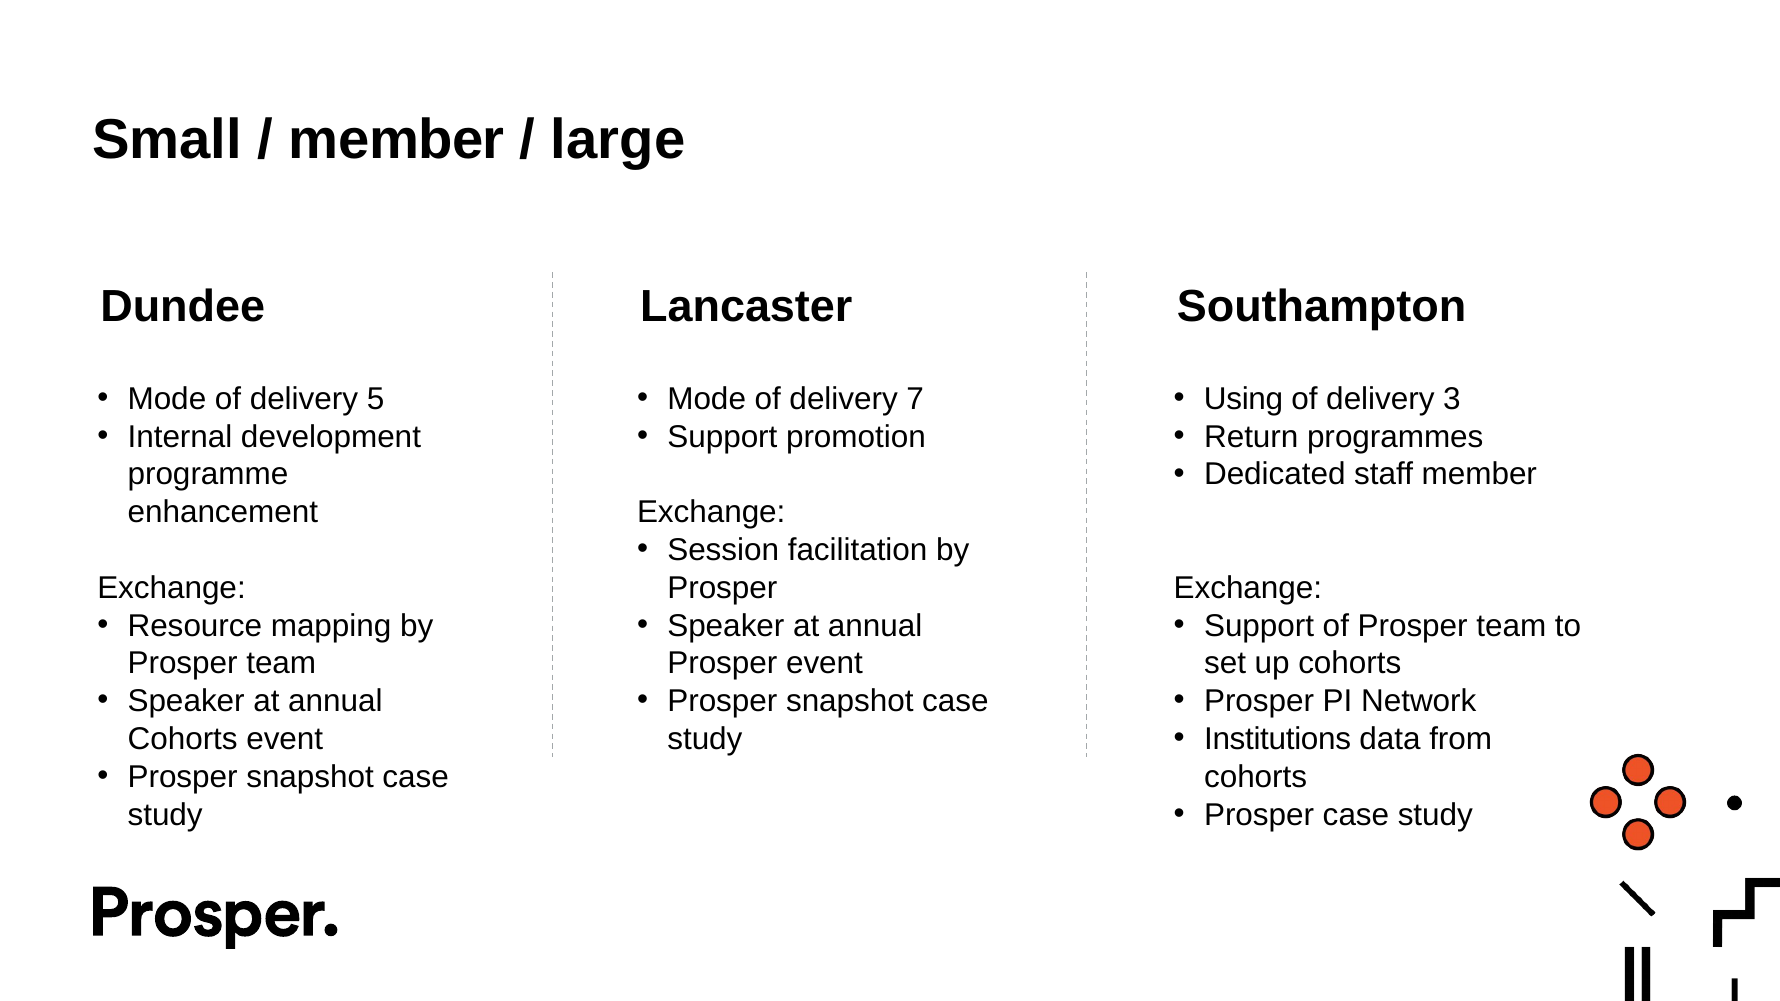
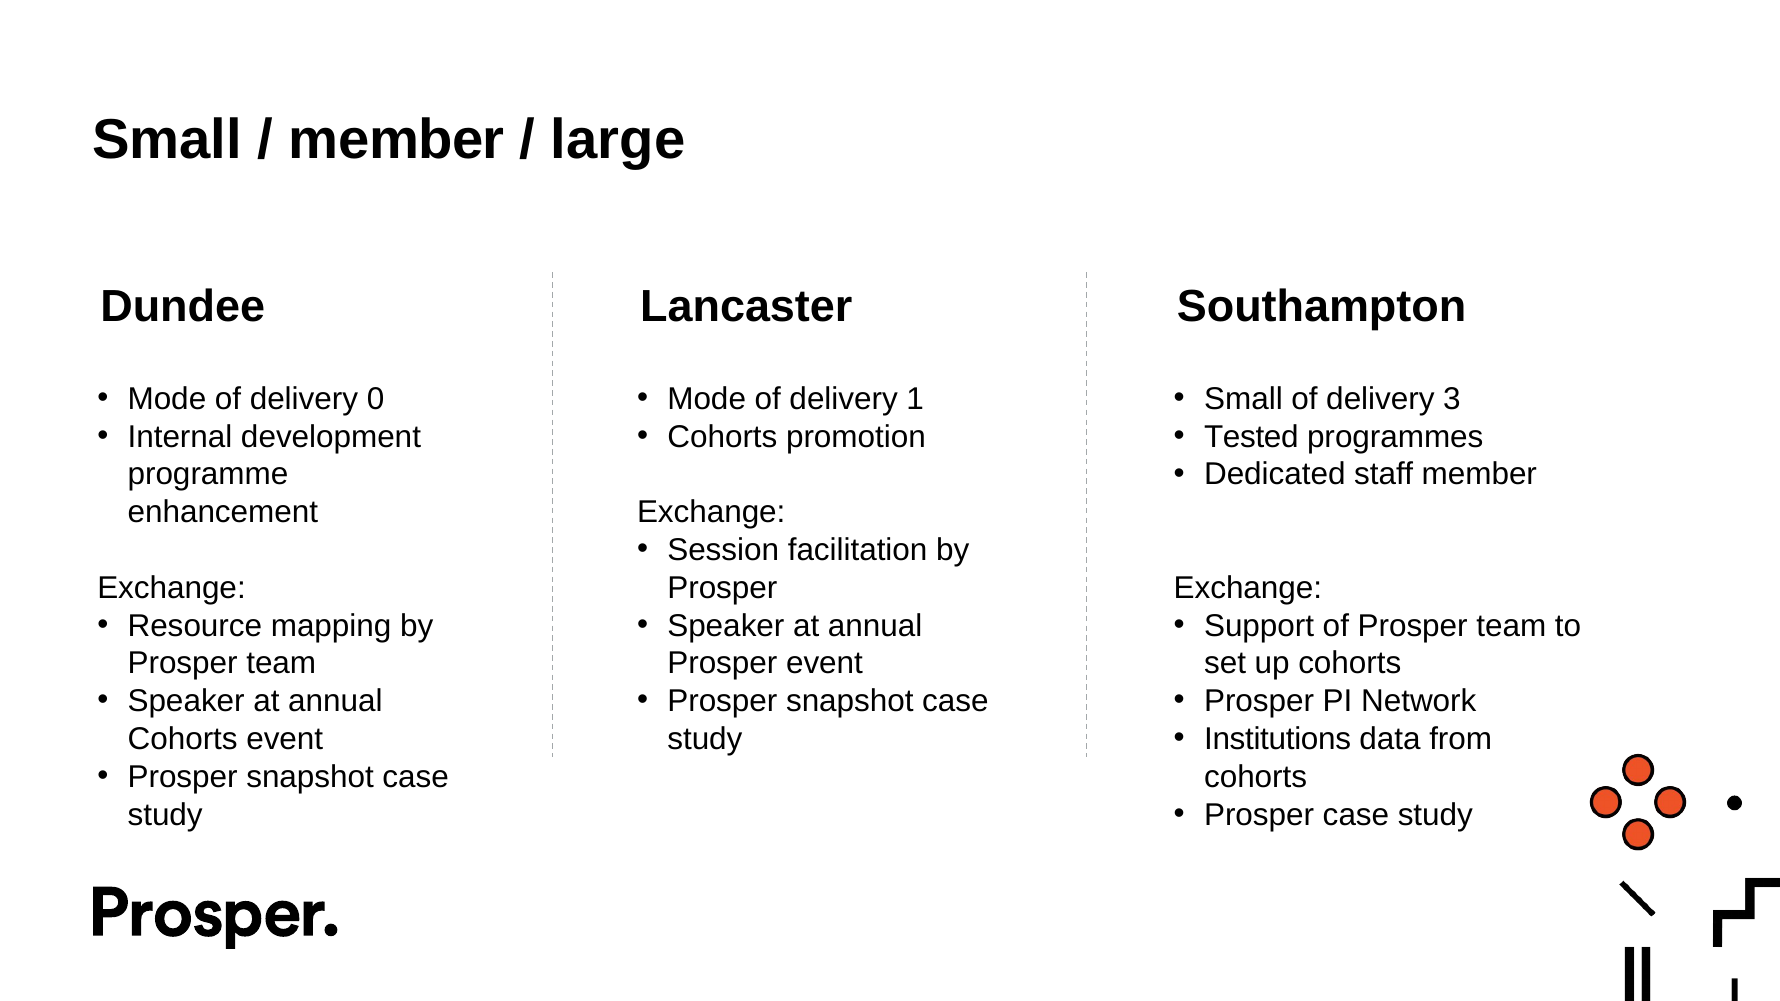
5: 5 -> 0
7: 7 -> 1
Using at (1244, 399): Using -> Small
Support at (722, 437): Support -> Cohorts
Return: Return -> Tested
